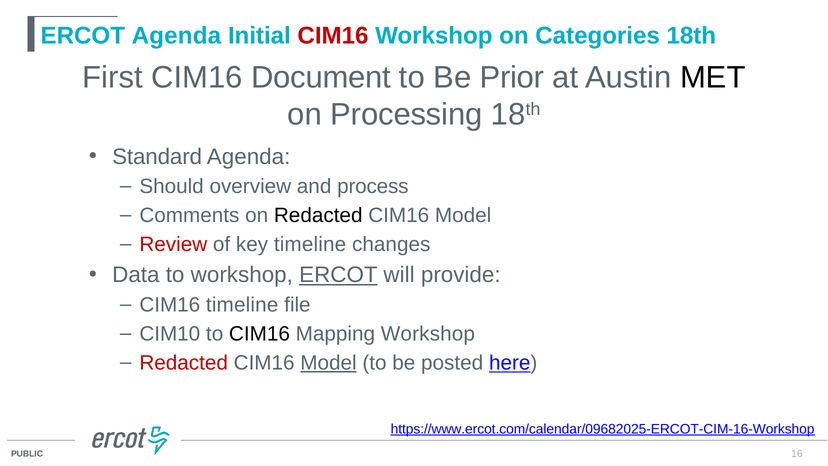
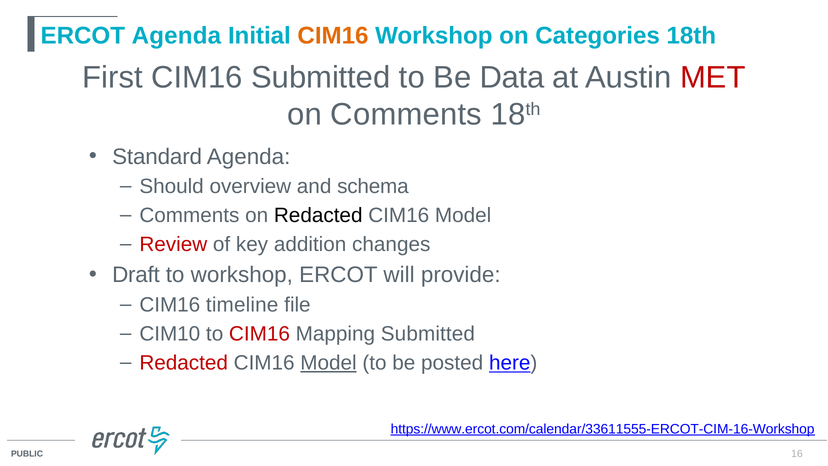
CIM16 at (333, 36) colour: red -> orange
CIM16 Document: Document -> Submitted
Prior: Prior -> Data
MET colour: black -> red
on Processing: Processing -> Comments
process: process -> schema
key timeline: timeline -> addition
Data: Data -> Draft
ERCOT at (338, 275) underline: present -> none
CIM16 at (259, 334) colour: black -> red
Mapping Workshop: Workshop -> Submitted
https://www.ercot.com/calendar/09682025-ERCOT-CIM-16-Workshop: https://www.ercot.com/calendar/09682025-ERCOT-CIM-16-Workshop -> https://www.ercot.com/calendar/33611555-ERCOT-CIM-16-Workshop
